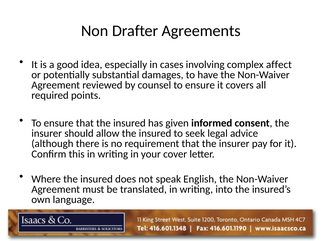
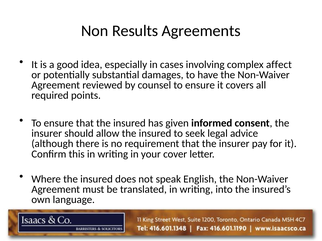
Drafter: Drafter -> Results
